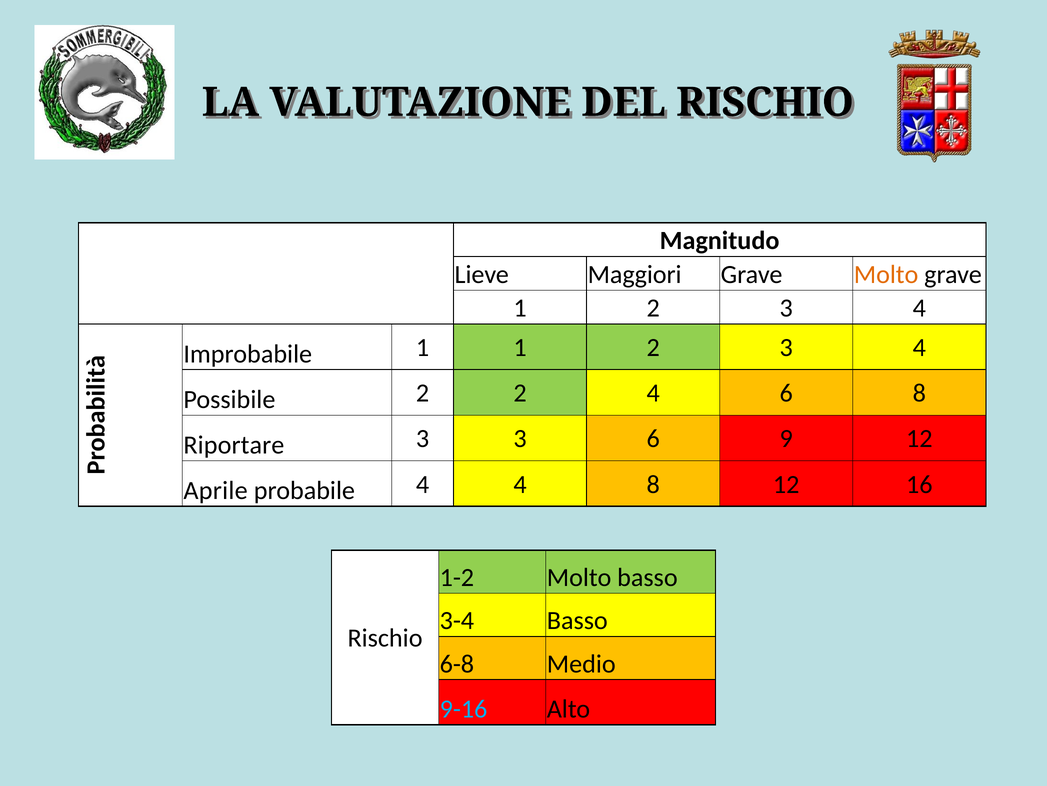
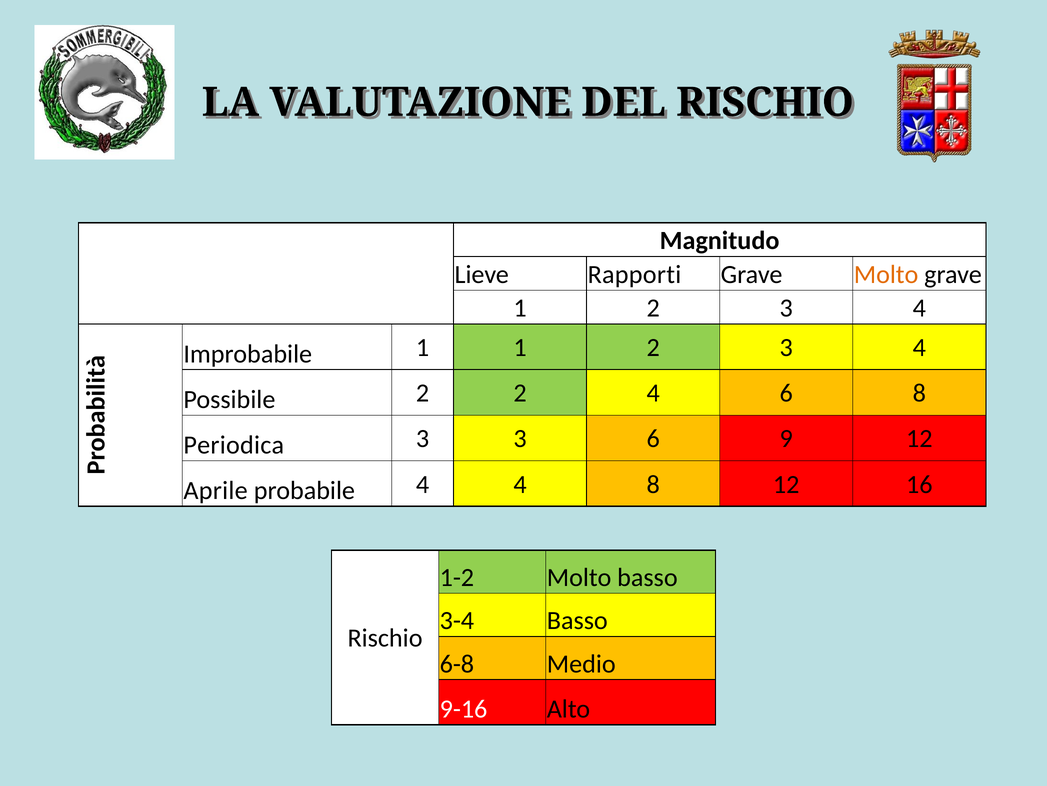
Maggiori: Maggiori -> Rapporti
Riportare: Riportare -> Periodica
9-16 colour: light blue -> white
